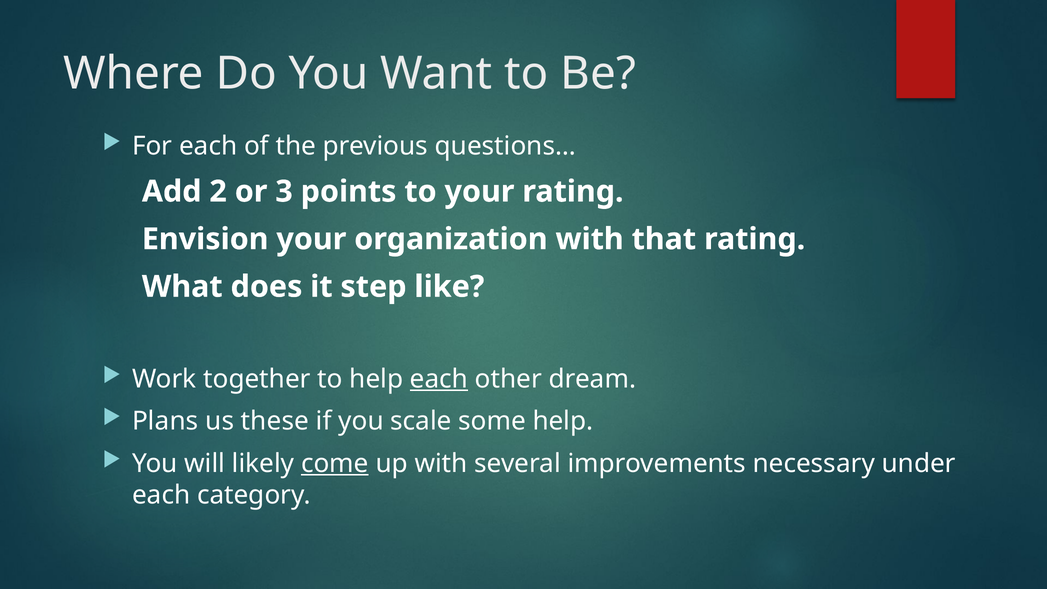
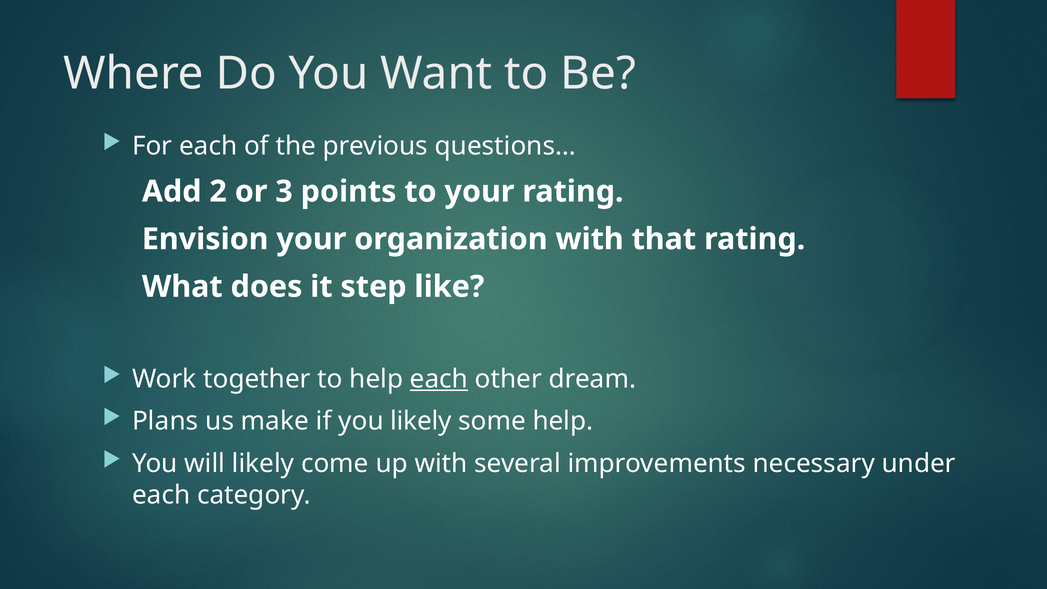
these: these -> make
you scale: scale -> likely
come underline: present -> none
